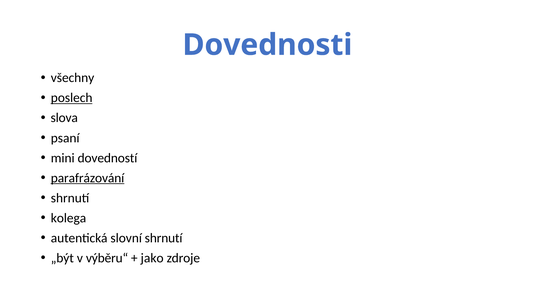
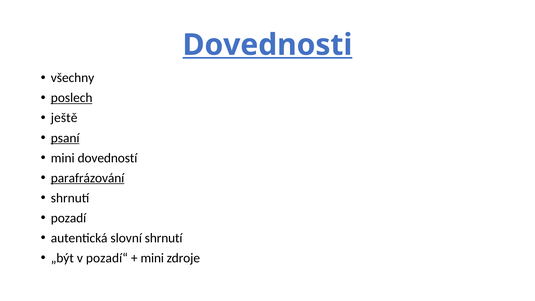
Dovednosti underline: none -> present
slova: slova -> ještě
psaní underline: none -> present
kolega: kolega -> pozadí
výběru“: výběru“ -> pozadí“
jako at (152, 258): jako -> mini
